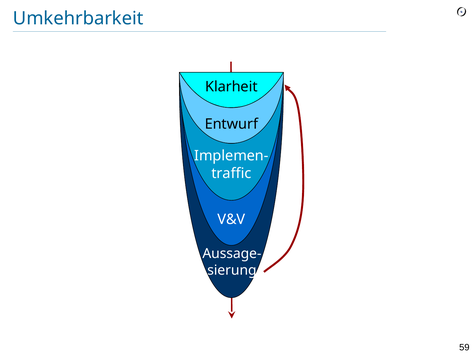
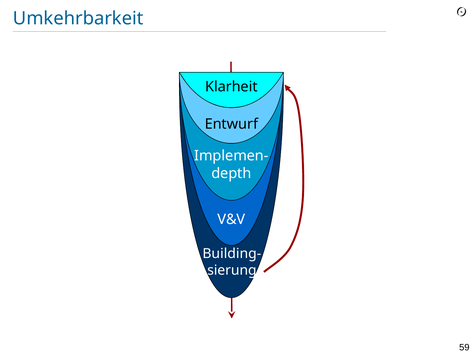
traffic: traffic -> depth
Aussage-: Aussage- -> Building-
